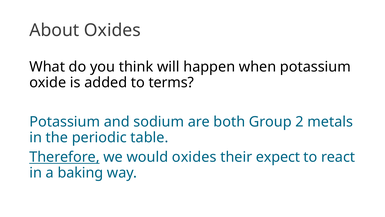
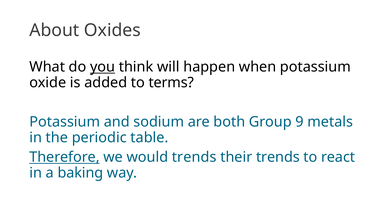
you underline: none -> present
2: 2 -> 9
would oxides: oxides -> trends
their expect: expect -> trends
